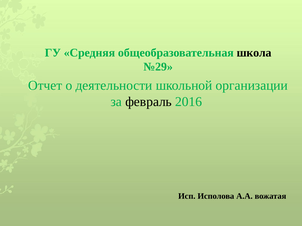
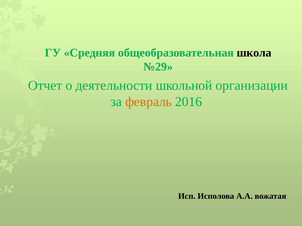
февраль colour: black -> orange
